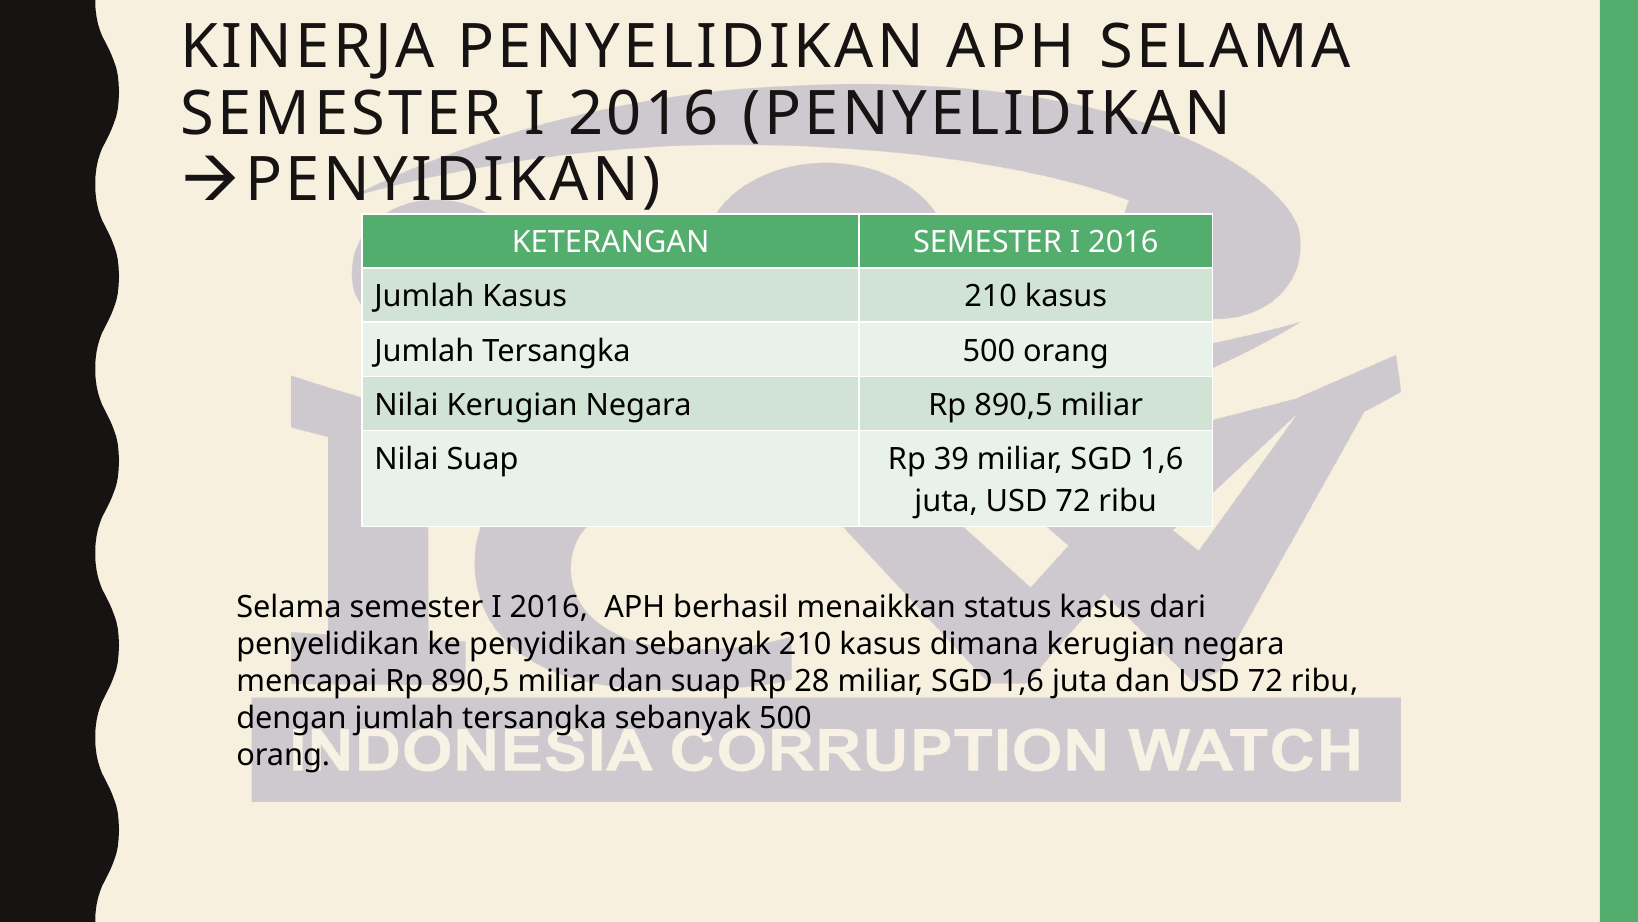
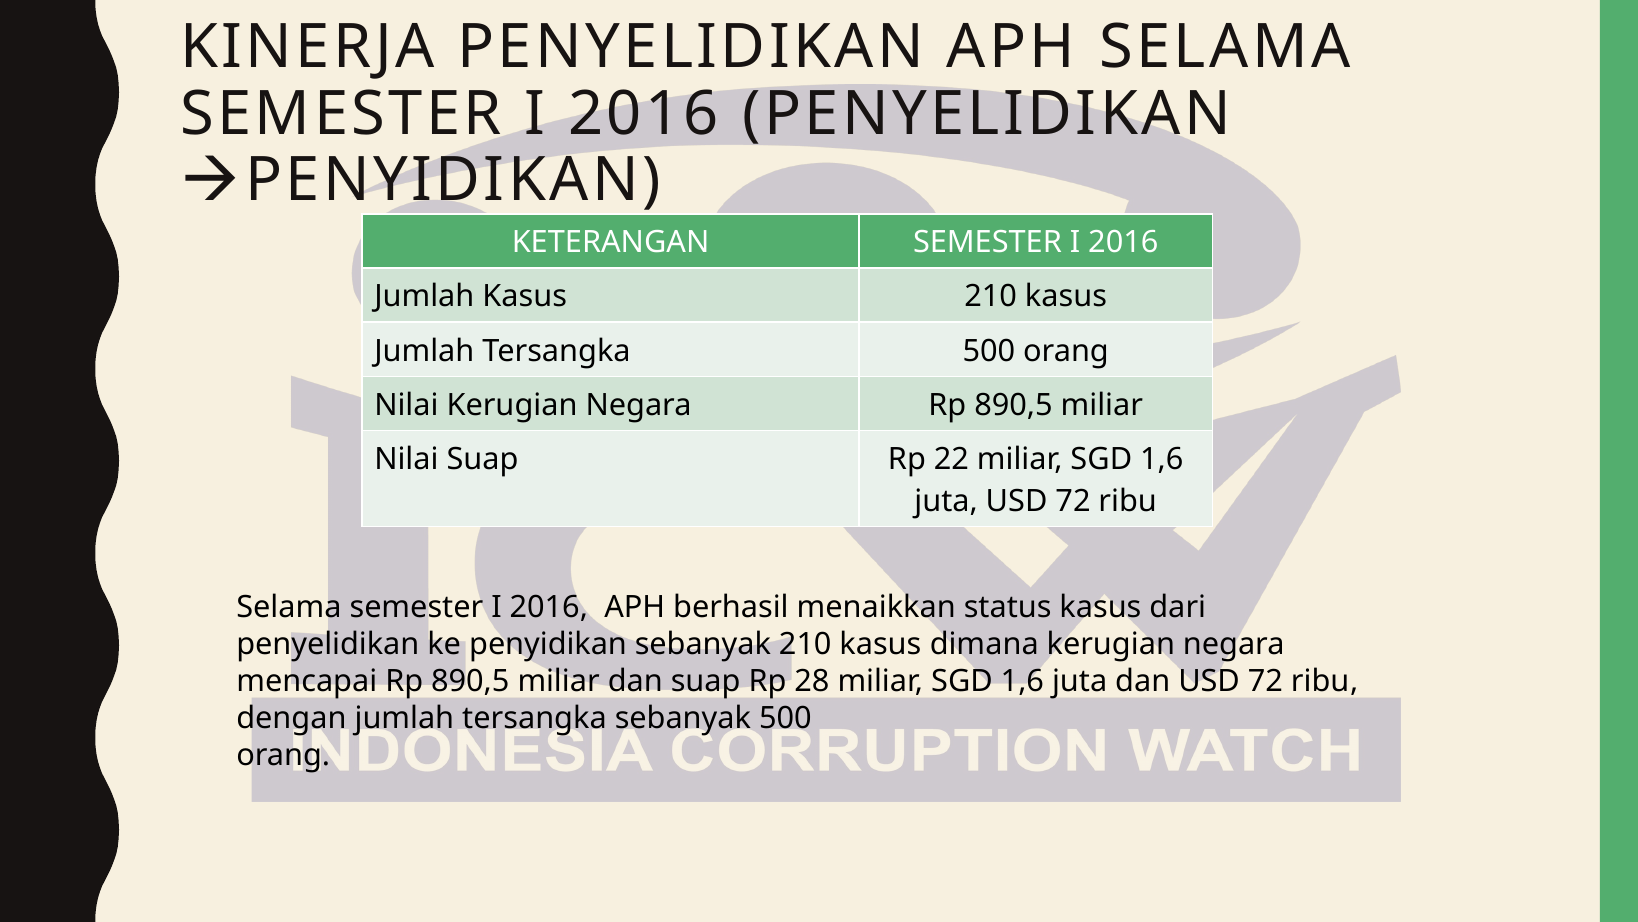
39: 39 -> 22
